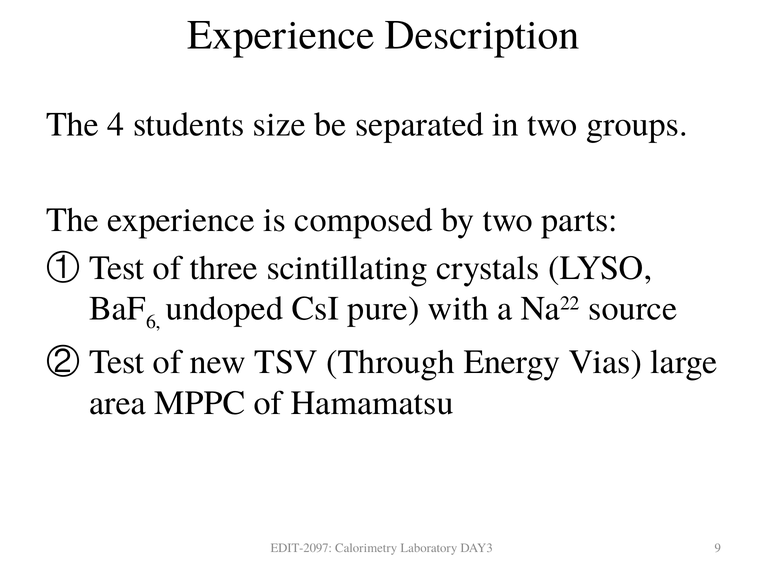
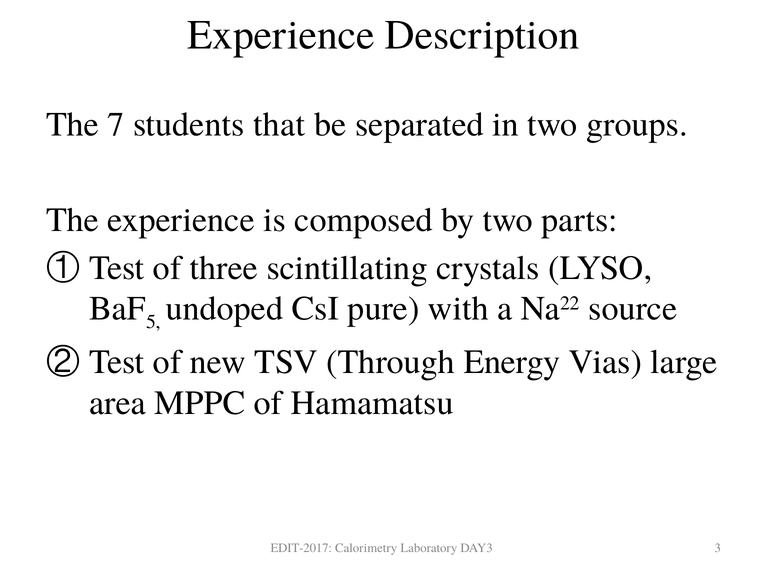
4: 4 -> 7
size: size -> that
6: 6 -> 5
EDIT-2097: EDIT-2097 -> EDIT-2017
9: 9 -> 3
